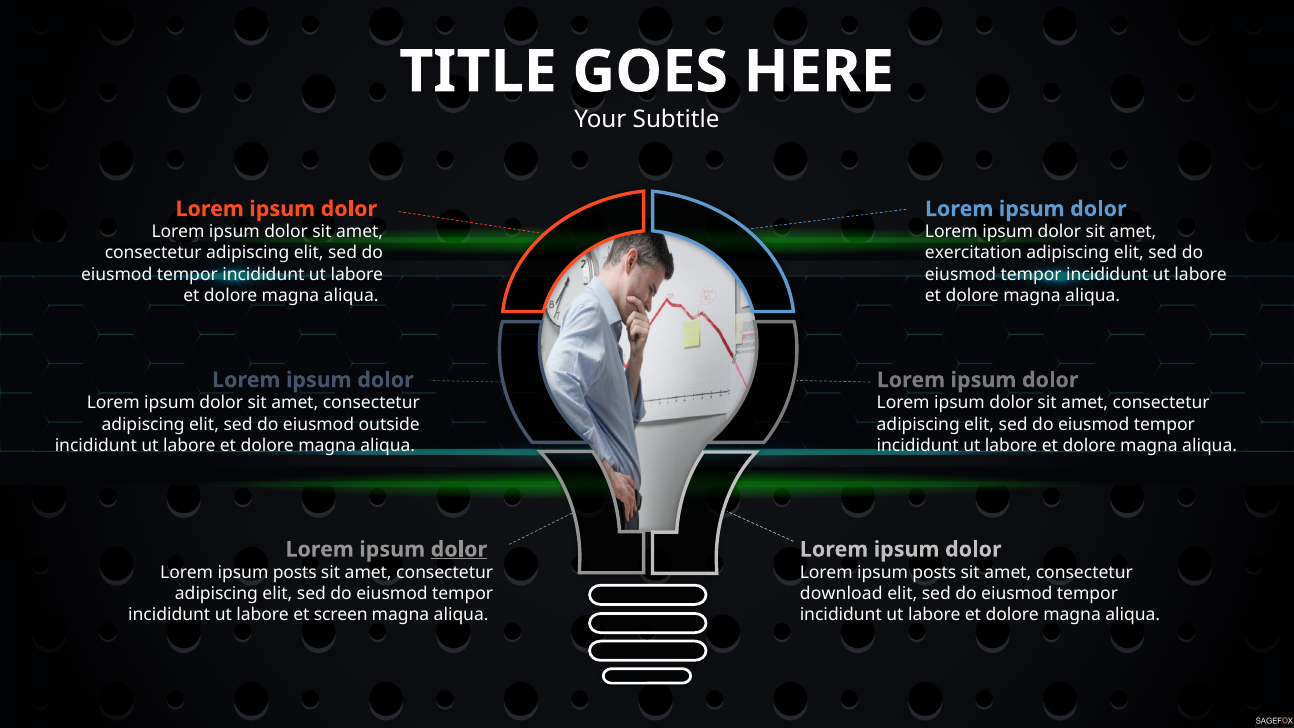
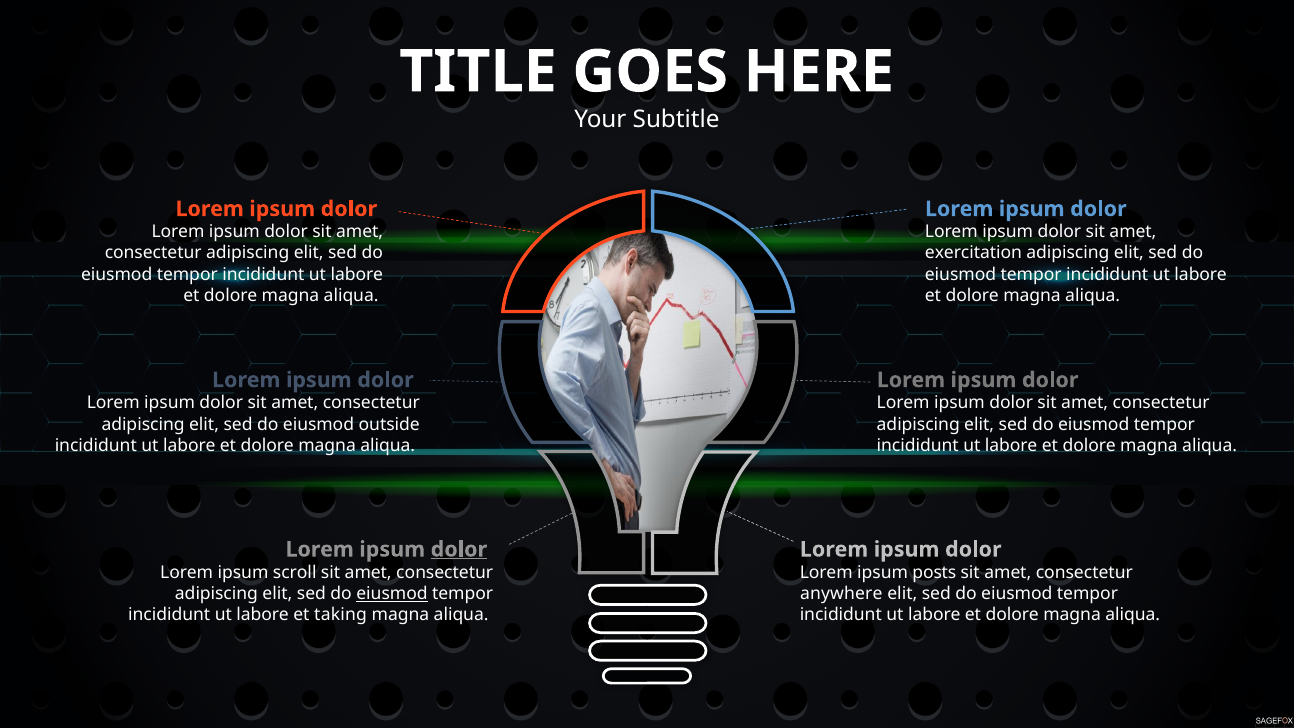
posts at (295, 572): posts -> scroll
eiusmod at (392, 594) underline: none -> present
download: download -> anywhere
screen: screen -> taking
